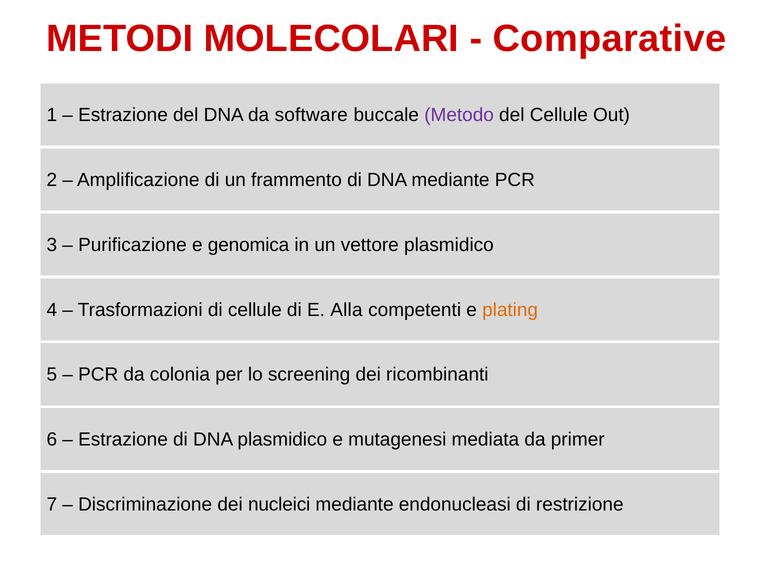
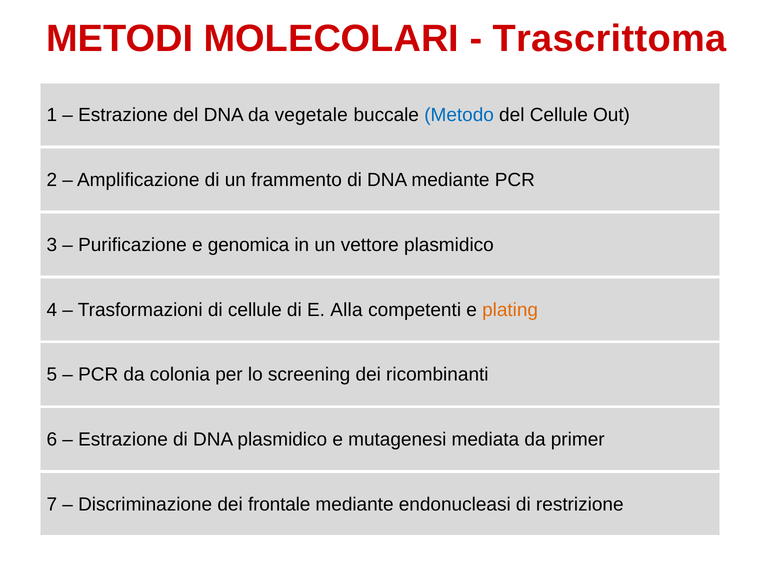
Comparative: Comparative -> Trascrittoma
software: software -> vegetale
Metodo colour: purple -> blue
nucleici: nucleici -> frontale
